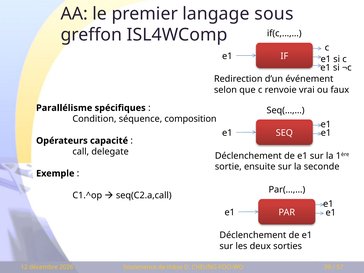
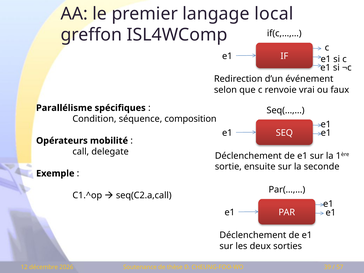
sous: sous -> local
capacité: capacité -> mobilité
